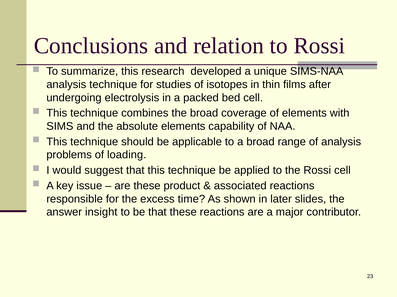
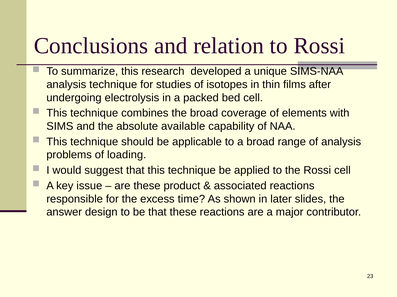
absolute elements: elements -> available
insight: insight -> design
